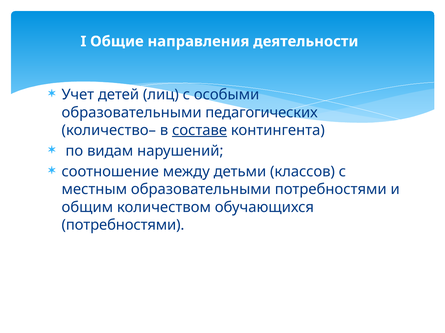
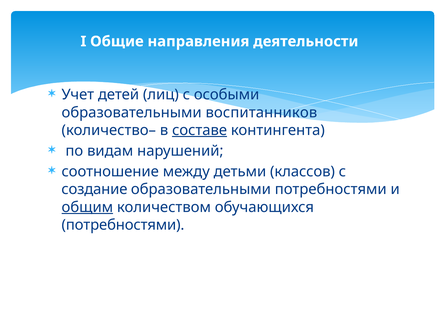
педагогических: педагогических -> воспитанников
местным: местным -> создание
общим underline: none -> present
